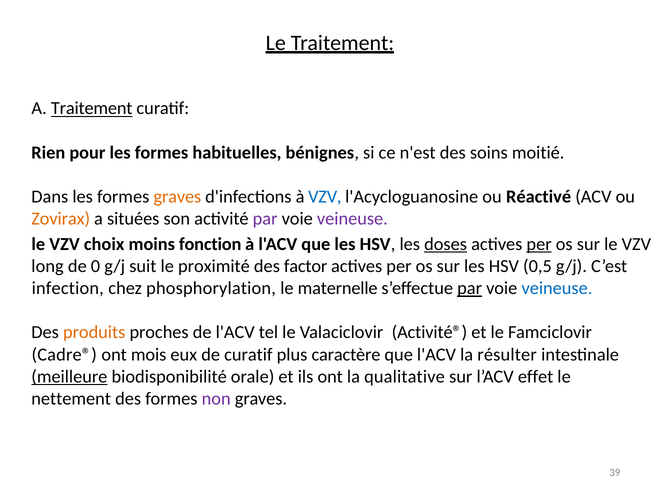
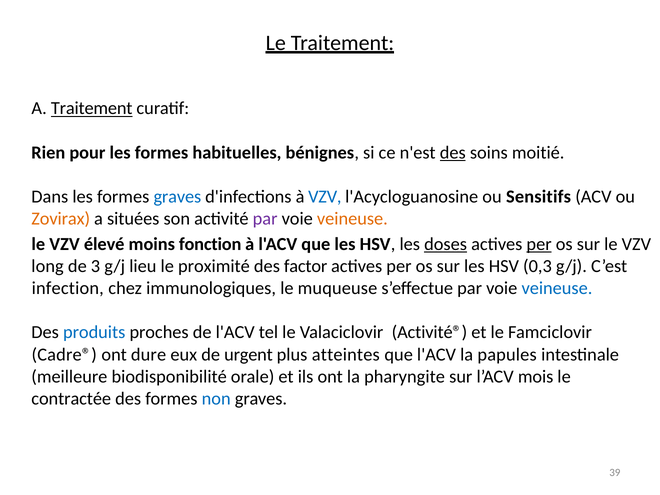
des at (453, 153) underline: none -> present
graves at (177, 197) colour: orange -> blue
Réactivé: Réactivé -> Sensitifs
veineuse at (352, 219) colour: purple -> orange
choix: choix -> élevé
0: 0 -> 3
suit: suit -> lieu
0,5: 0,5 -> 0,3
phosphorylation: phosphorylation -> immunologiques
maternelle: maternelle -> muqueuse
par at (470, 288) underline: present -> none
produits colour: orange -> blue
mois: mois -> dure
de curatif: curatif -> urgent
caractère: caractère -> atteintes
résulter: résulter -> papules
meilleure underline: present -> none
qualitative: qualitative -> pharyngite
effet: effet -> mois
nettement: nettement -> contractée
non colour: purple -> blue
